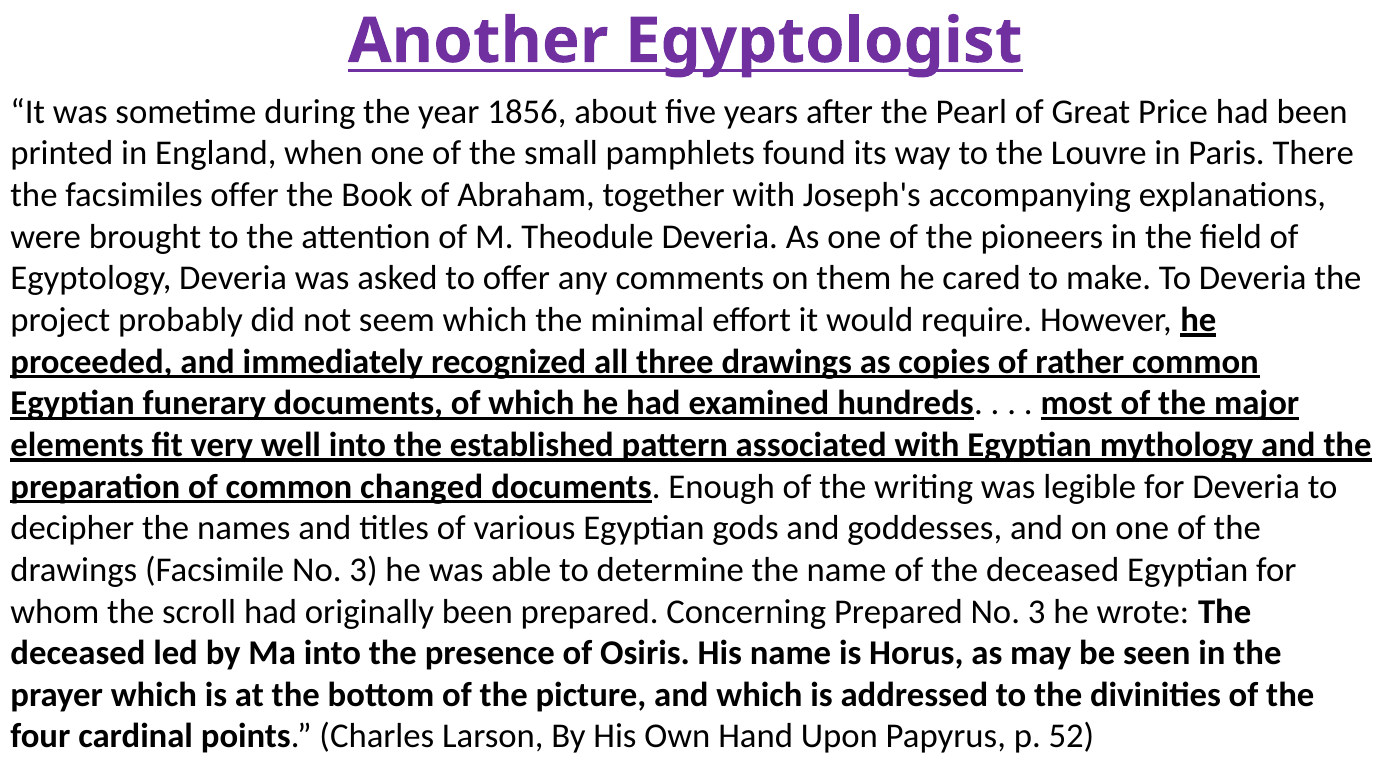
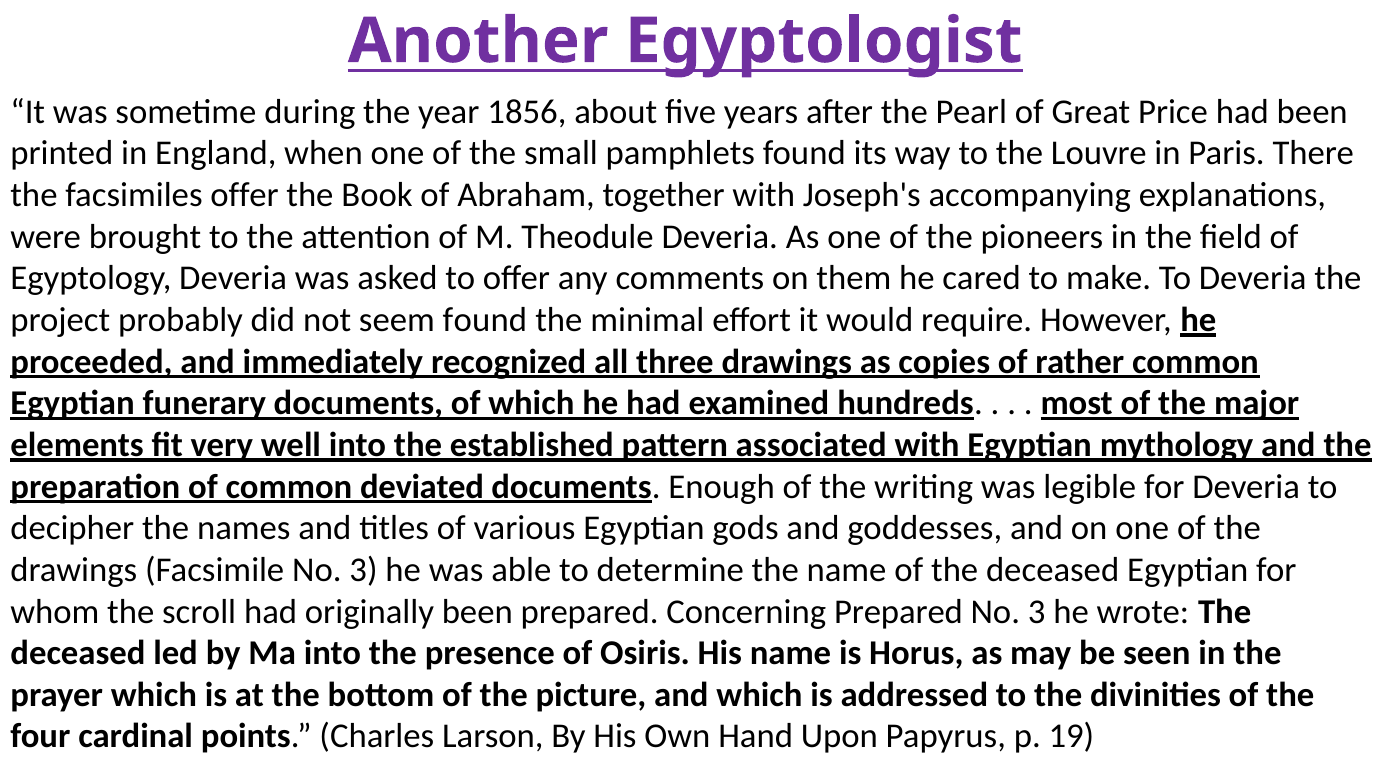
seem which: which -> found
changed: changed -> deviated
52: 52 -> 19
